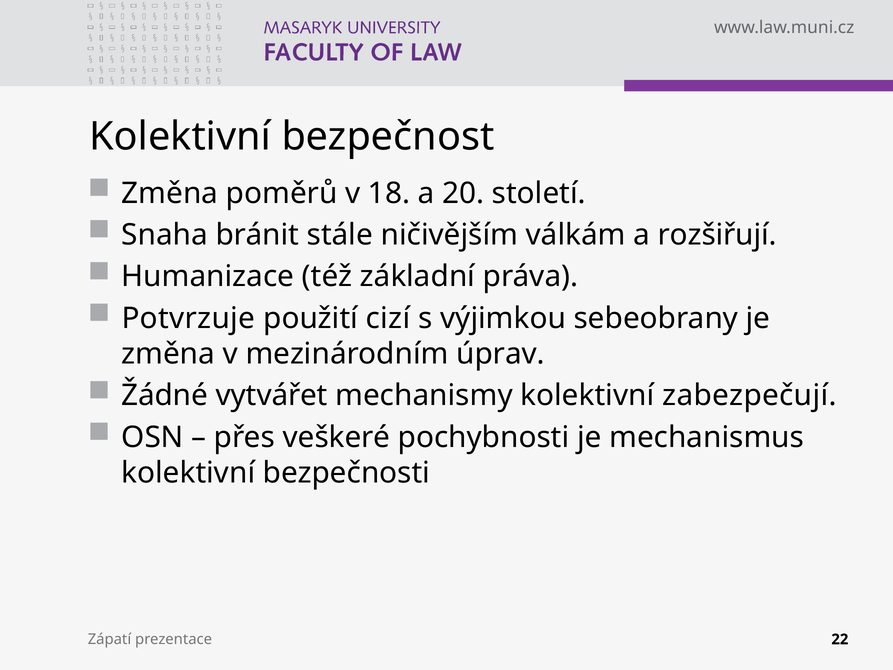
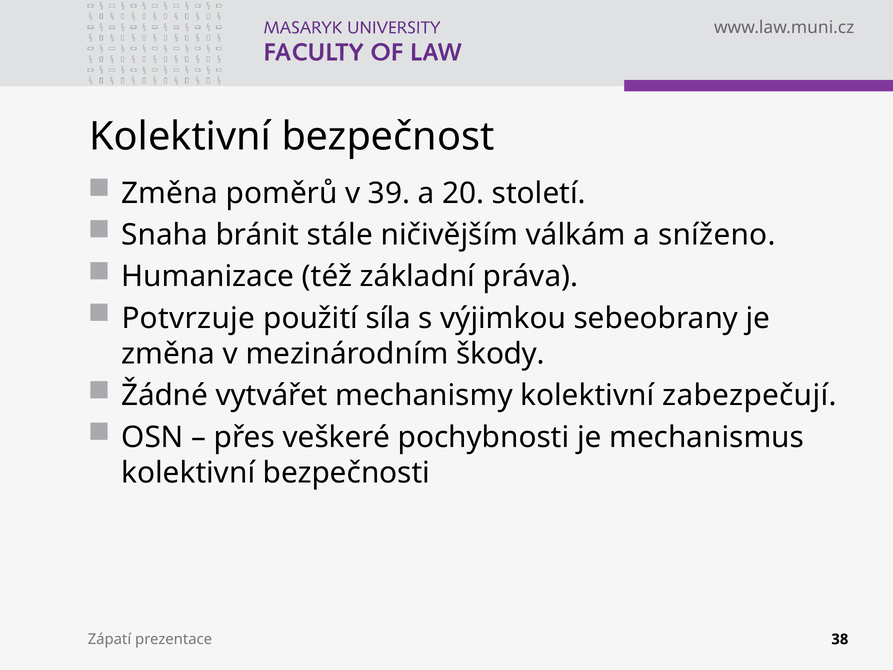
18: 18 -> 39
rozšiřují: rozšiřují -> sníženo
cizí: cizí -> síla
úprav: úprav -> škody
22: 22 -> 38
